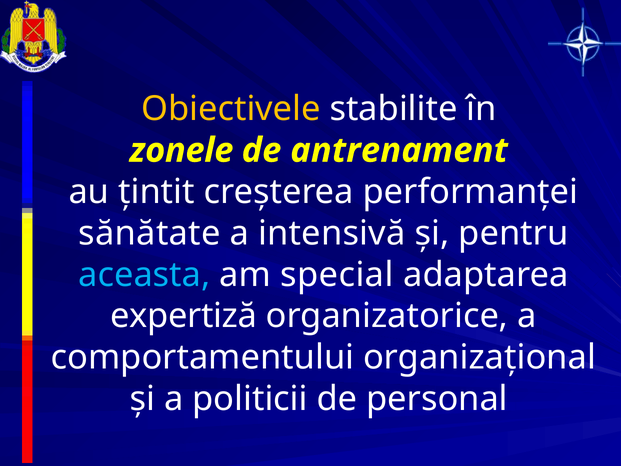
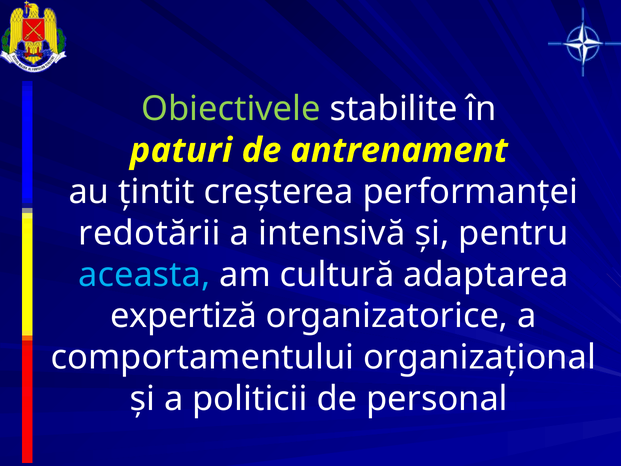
Obiectivele colour: yellow -> light green
zonele: zonele -> paturi
sănătate: sănătate -> redotării
special: special -> cultură
